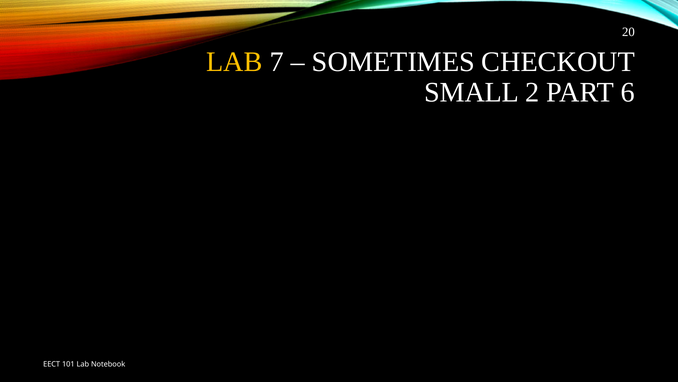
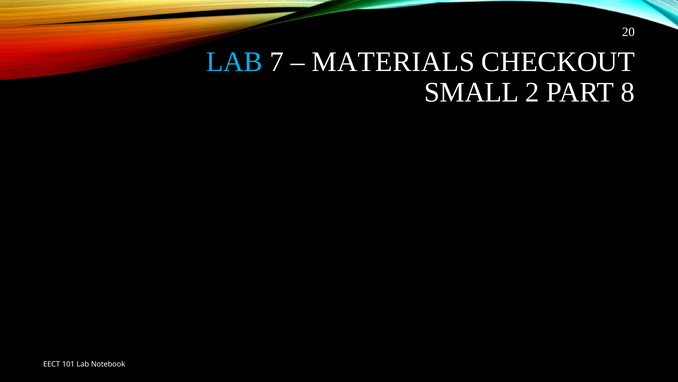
LAB at (234, 62) colour: yellow -> light blue
SOMETIMES: SOMETIMES -> MATERIALS
6: 6 -> 8
